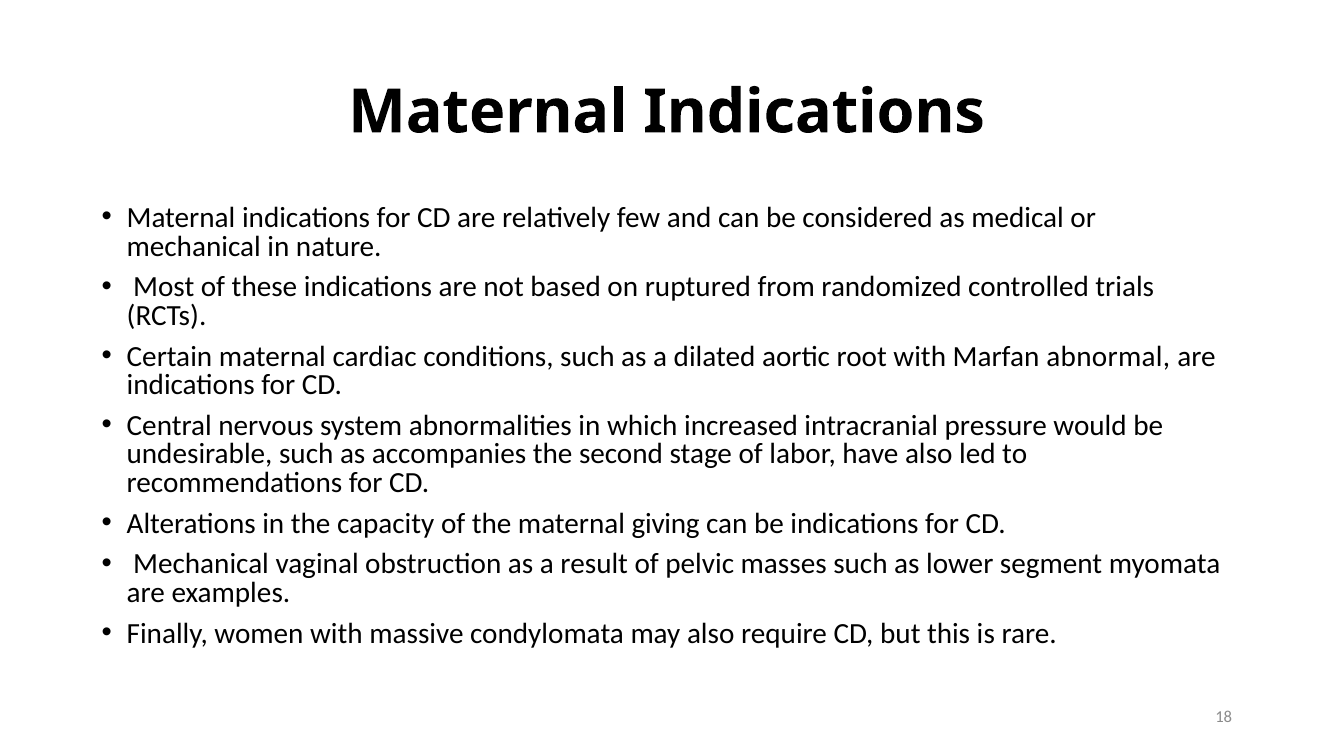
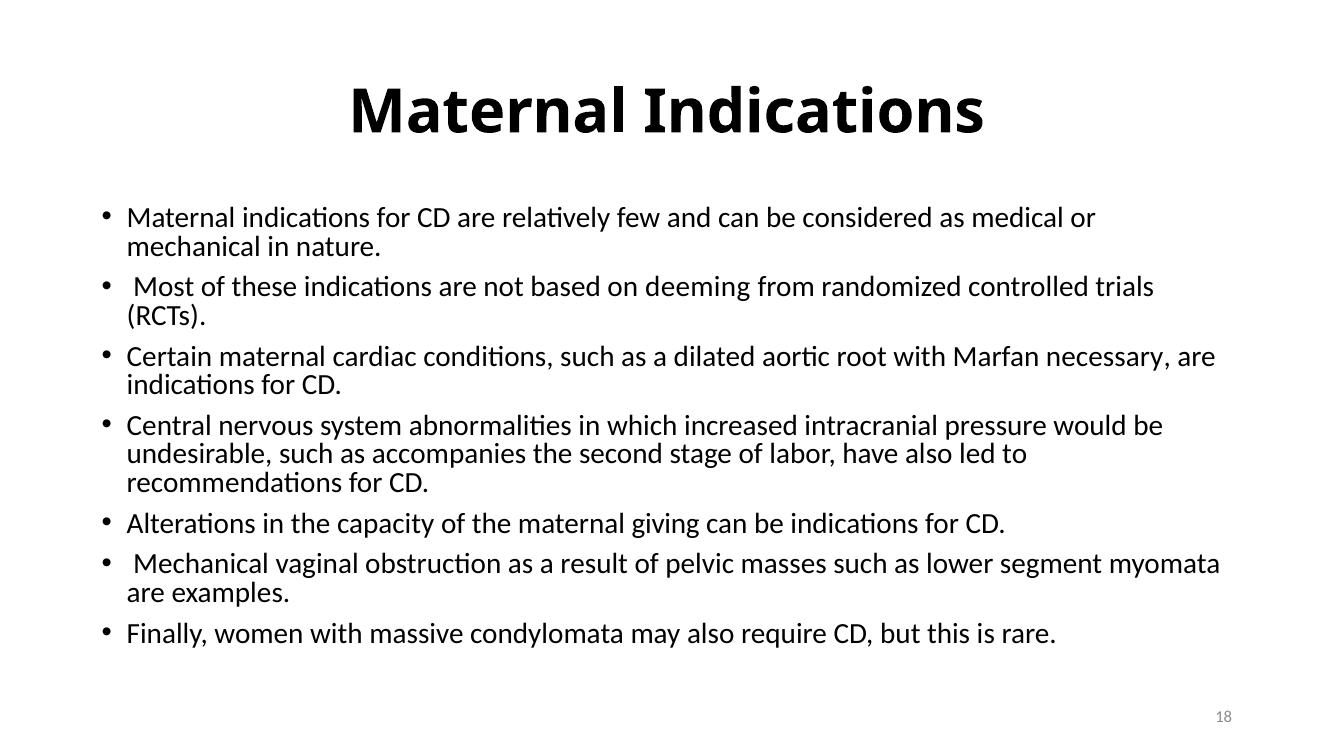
ruptured: ruptured -> deeming
abnormal: abnormal -> necessary
